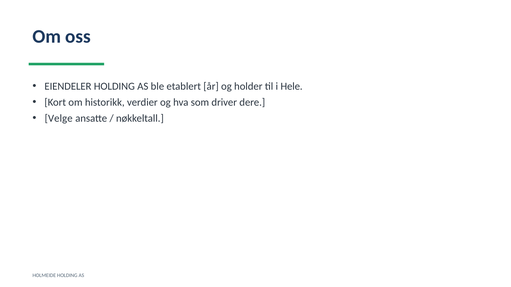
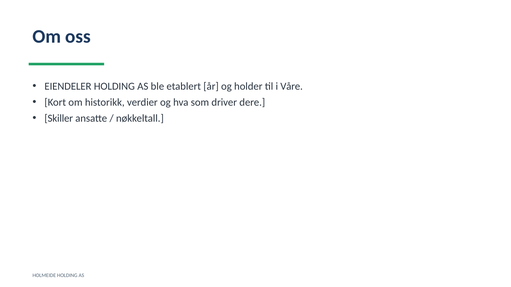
Hele: Hele -> Våre
Velge: Velge -> Skiller
